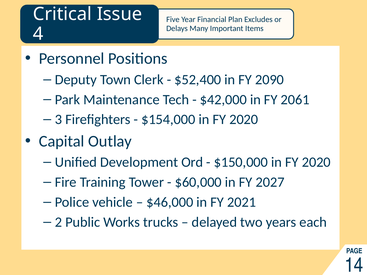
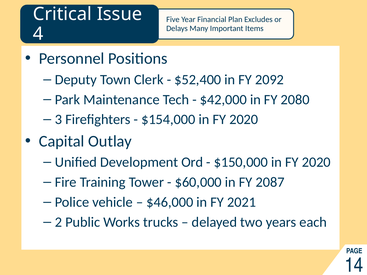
2090: 2090 -> 2092
2061: 2061 -> 2080
2027: 2027 -> 2087
